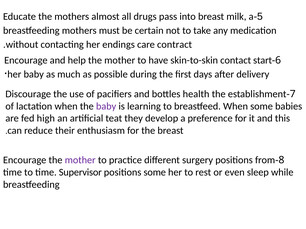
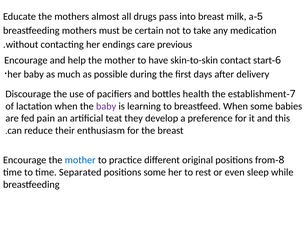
contract: contract -> previous
high: high -> pain
mother at (80, 160) colour: purple -> blue
surgery: surgery -> original
Supervisor: Supervisor -> Separated
